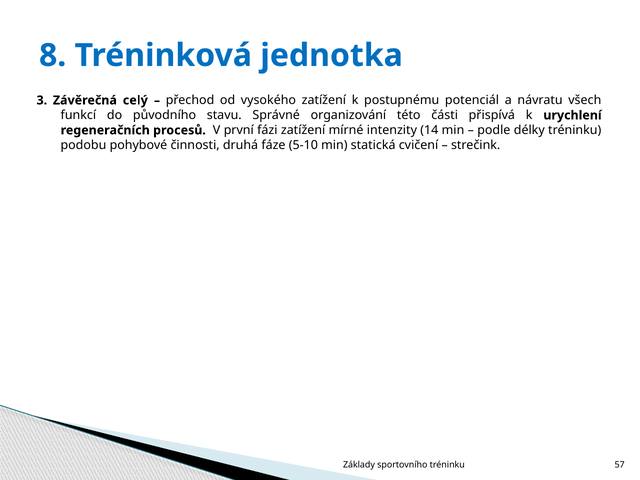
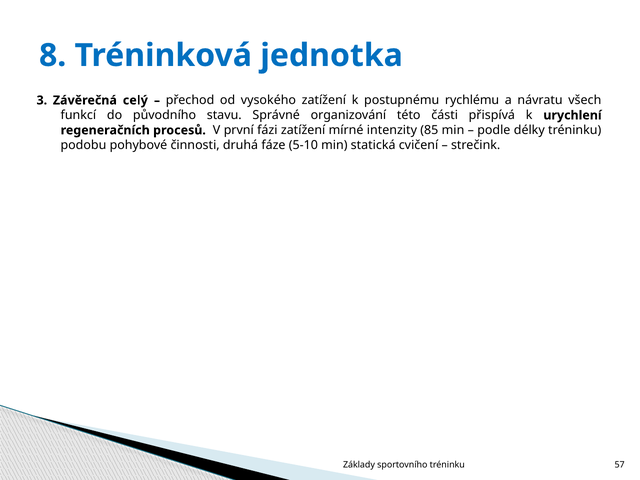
potenciál: potenciál -> rychlému
14: 14 -> 85
